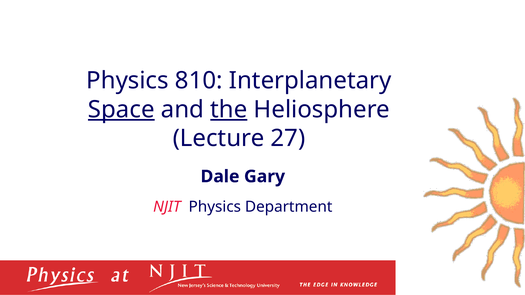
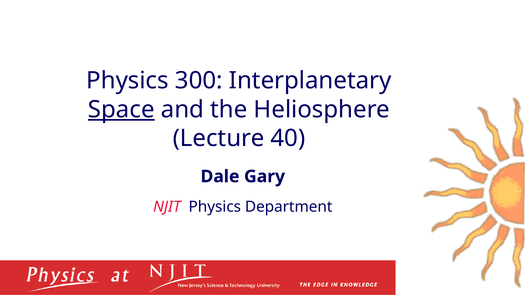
810: 810 -> 300
the underline: present -> none
27: 27 -> 40
